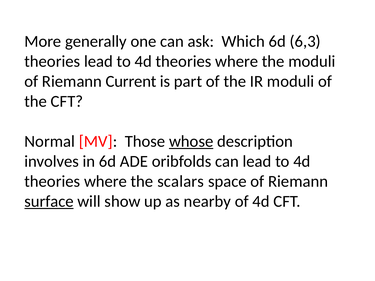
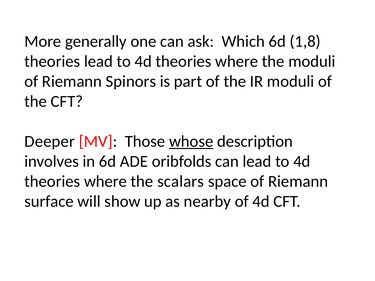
6,3: 6,3 -> 1,8
Current: Current -> Spinors
Normal: Normal -> Deeper
surface underline: present -> none
